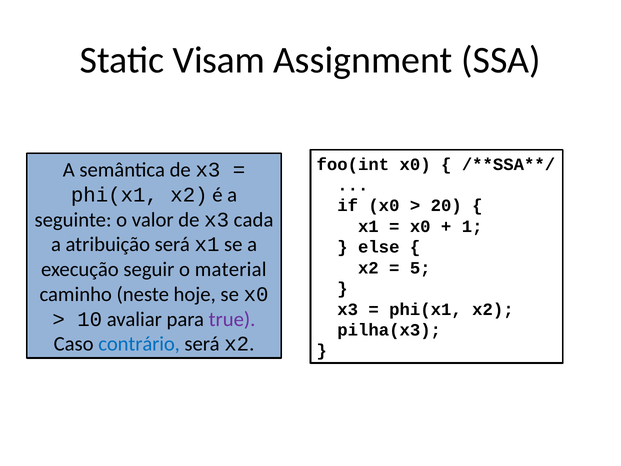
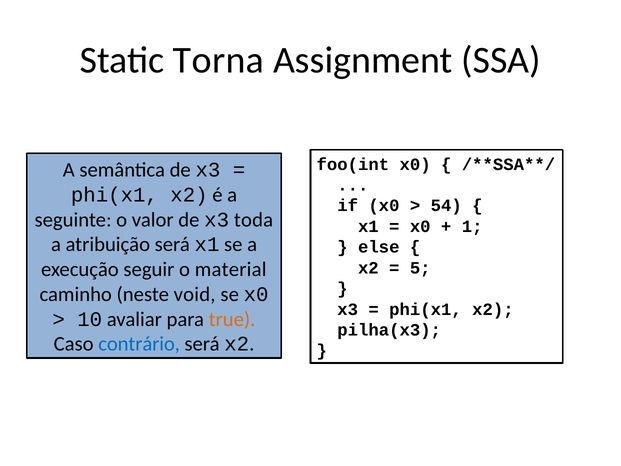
Visam: Visam -> Torna
20: 20 -> 54
cada: cada -> toda
hoje: hoje -> void
true colour: purple -> orange
